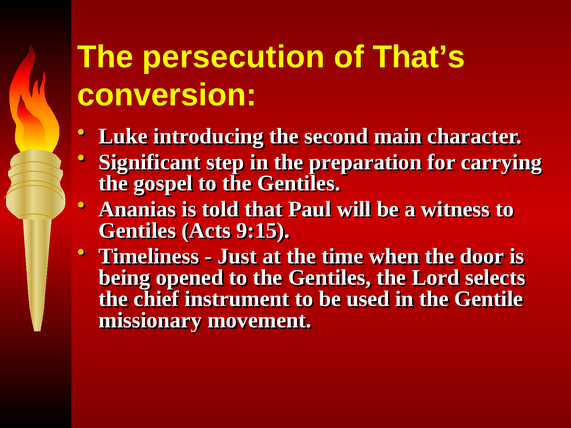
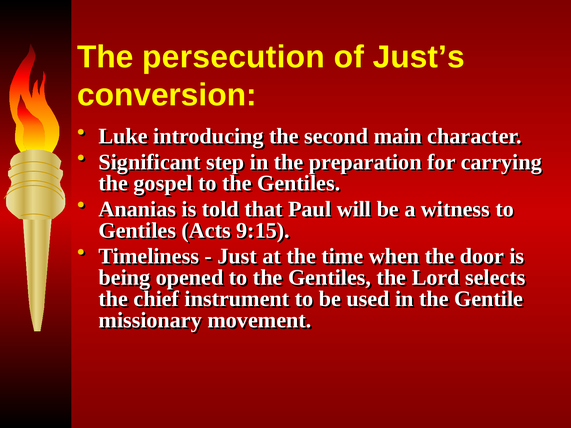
That’s: That’s -> Just’s
